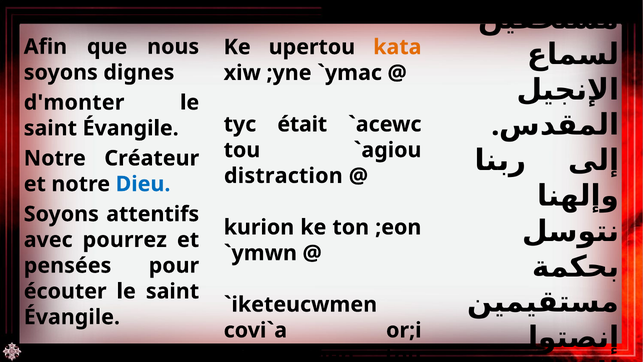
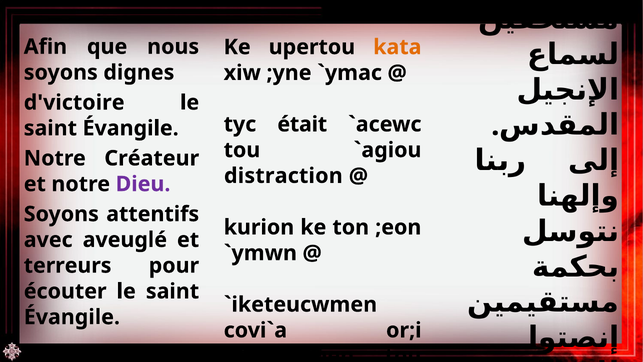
d'monter: d'monter -> d'victoire
Dieu colour: blue -> purple
pourrez: pourrez -> aveuglé
pensées: pensées -> terreurs
